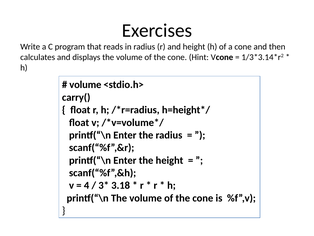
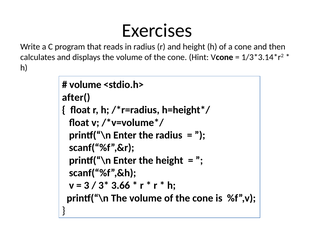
carry(: carry( -> after(
4: 4 -> 3
3.18: 3.18 -> 3.66
